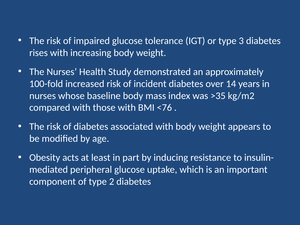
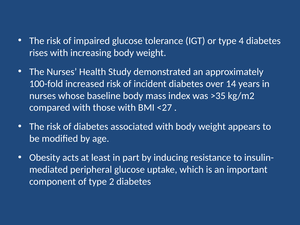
3: 3 -> 4
<76: <76 -> <27
